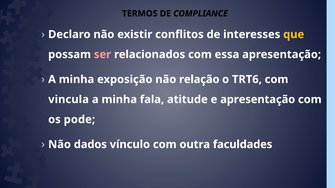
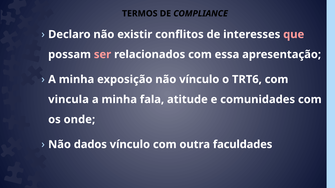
que colour: yellow -> pink
não relação: relação -> vínculo
e apresentação: apresentação -> comunidades
pode: pode -> onde
